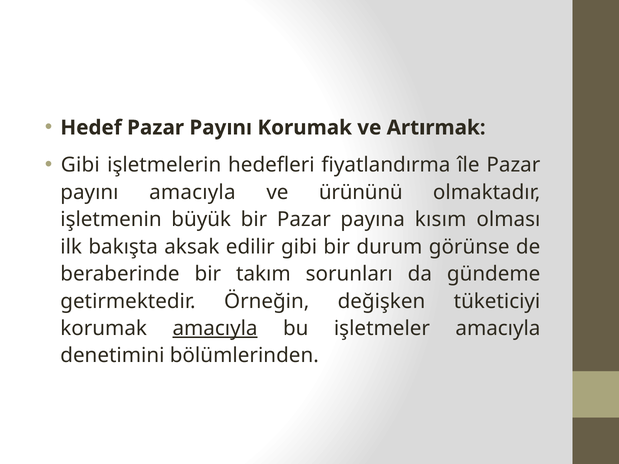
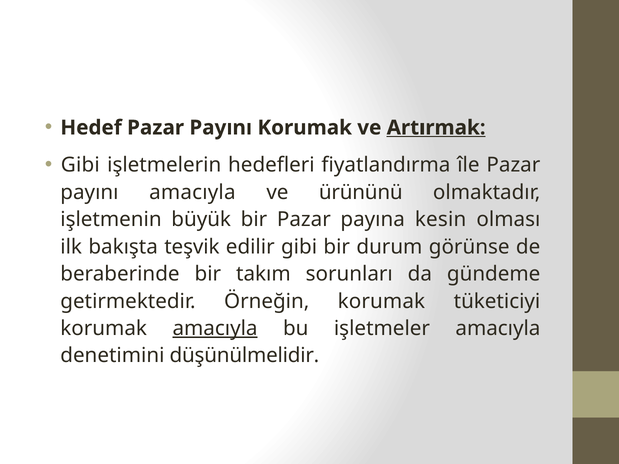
Artırmak underline: none -> present
kısım: kısım -> kesin
aksak: aksak -> teşvik
Örneğin değişken: değişken -> korumak
bölümlerinden: bölümlerinden -> düşünülmelidir
